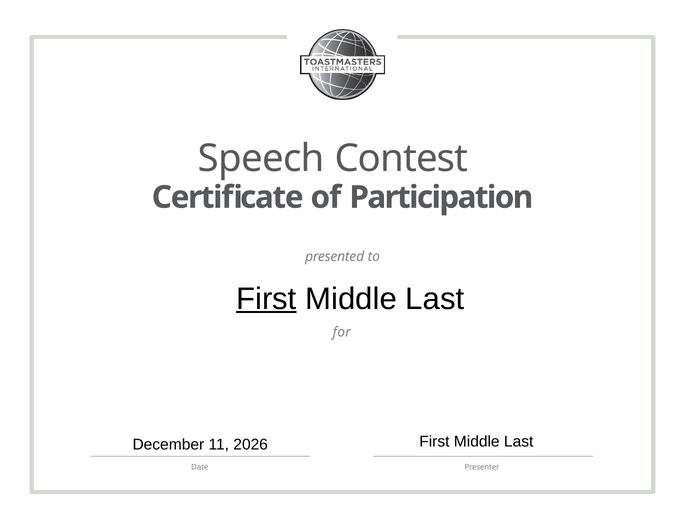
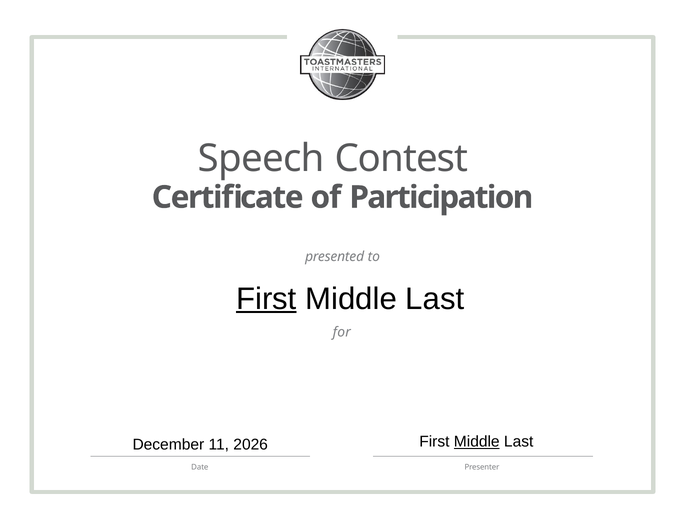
Middle at (477, 442) underline: none -> present
